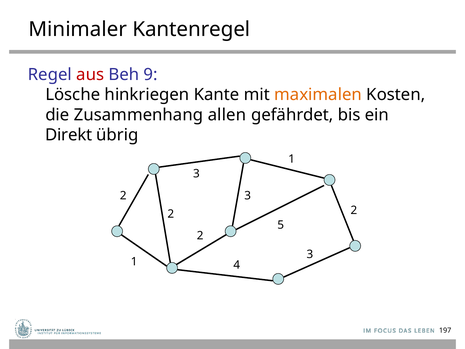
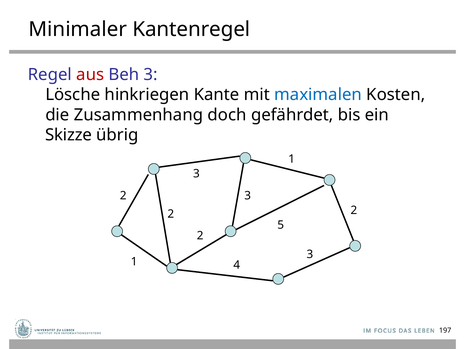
Beh 9: 9 -> 3
maximalen colour: orange -> blue
allen: allen -> doch
Direkt: Direkt -> Skizze
